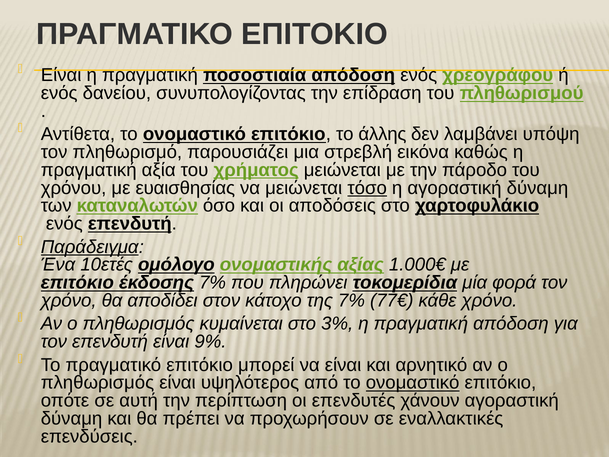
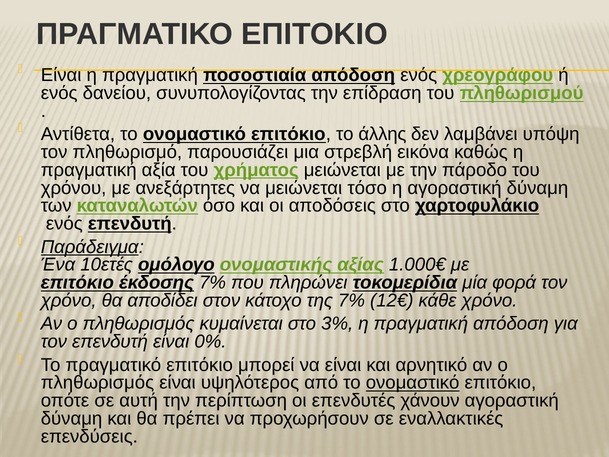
ευαισθησίας: ευαισθησίας -> ανεξάρτητες
τόσο underline: present -> none
77€: 77€ -> 12€
9%: 9% -> 0%
